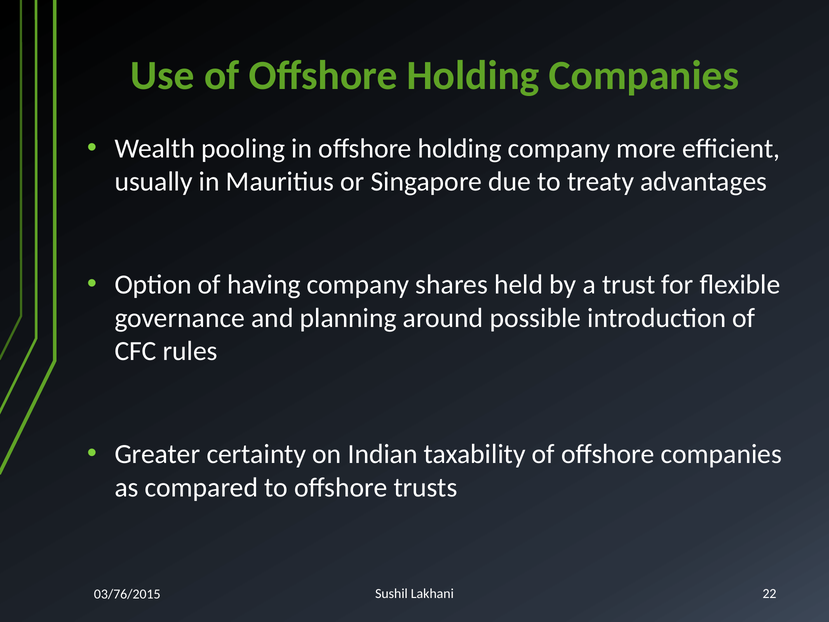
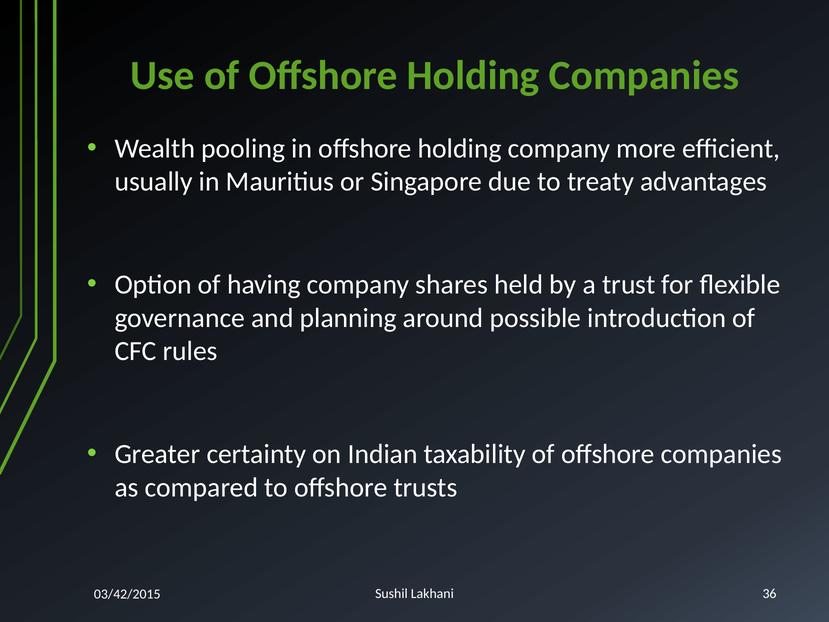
22: 22 -> 36
03/76/2015: 03/76/2015 -> 03/42/2015
